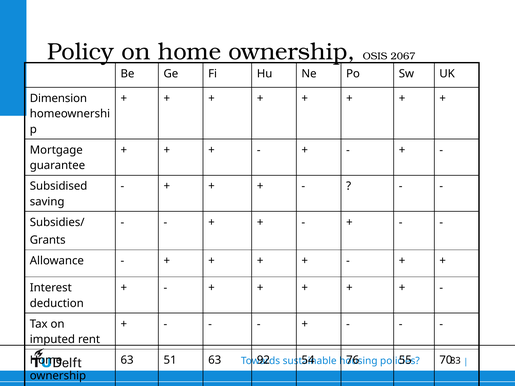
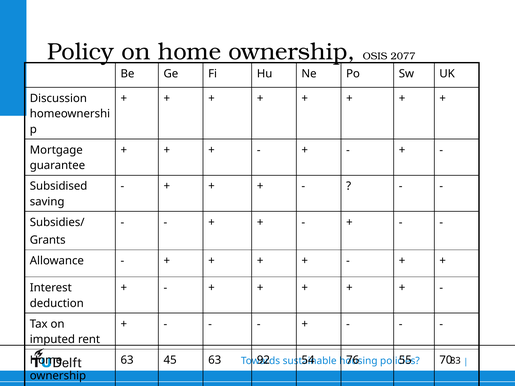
2067: 2067 -> 2077
Dimension: Dimension -> Discussion
51: 51 -> 45
